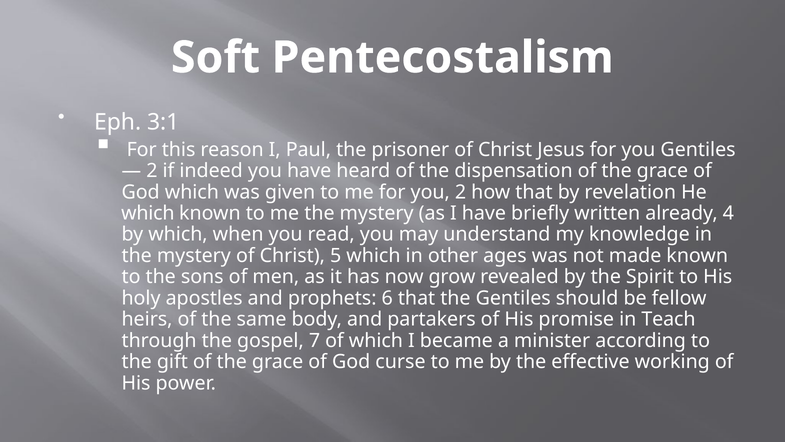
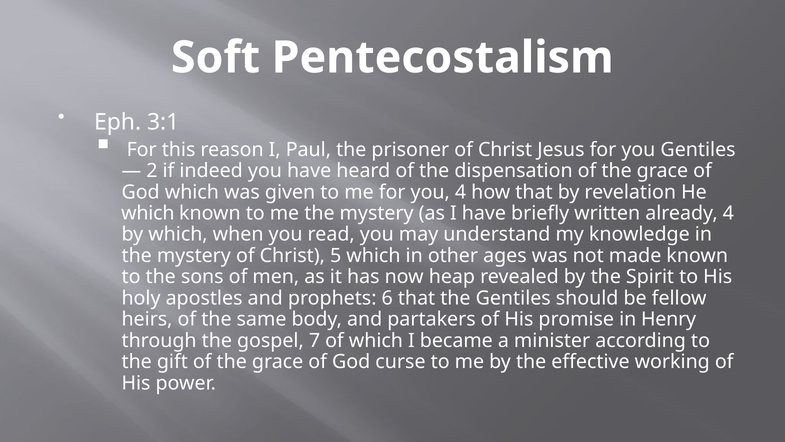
you 2: 2 -> 4
grow: grow -> heap
Teach: Teach -> Henry
